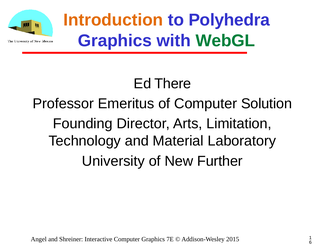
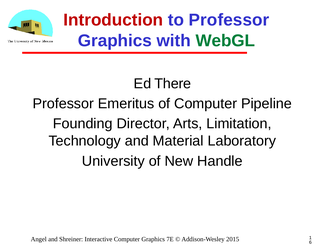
Introduction colour: orange -> red
to Polyhedra: Polyhedra -> Professor
Solution: Solution -> Pipeline
Further: Further -> Handle
